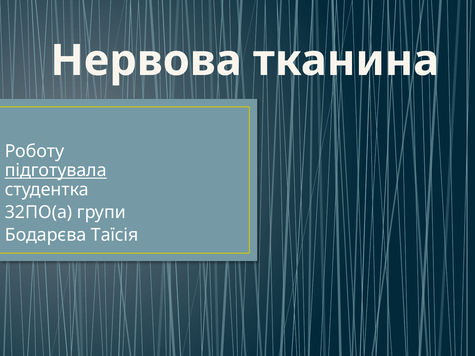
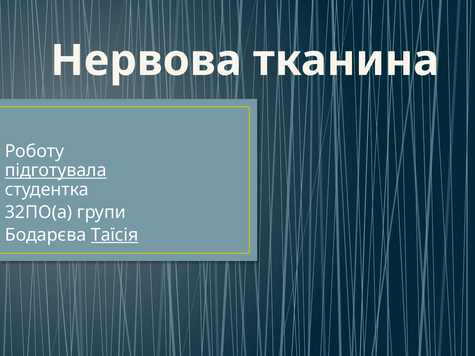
Таїсія underline: none -> present
